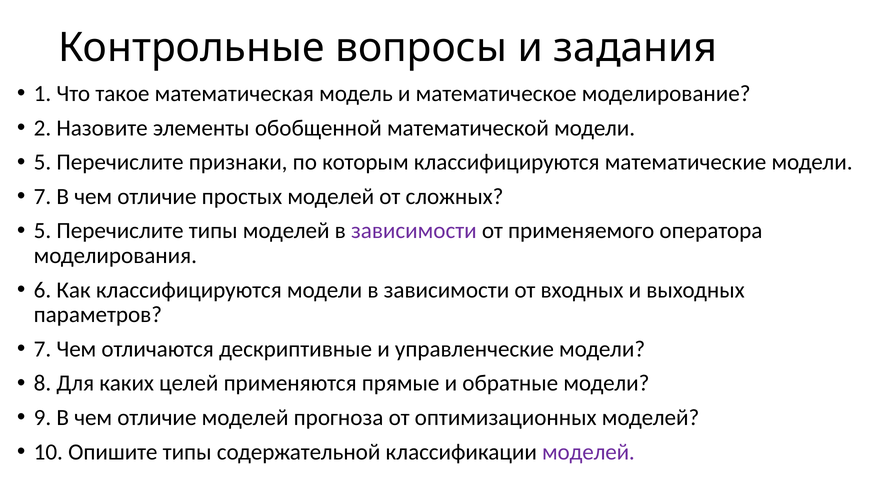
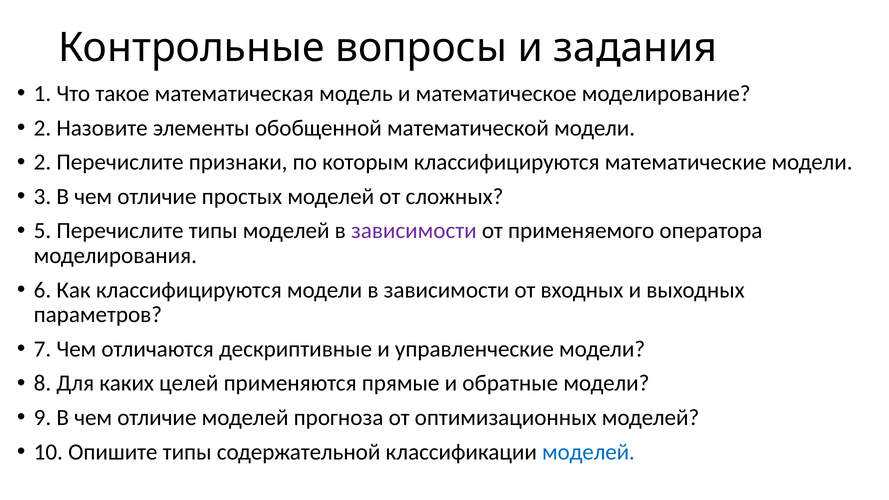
5 at (42, 162): 5 -> 2
7 at (42, 196): 7 -> 3
моделей at (588, 452) colour: purple -> blue
